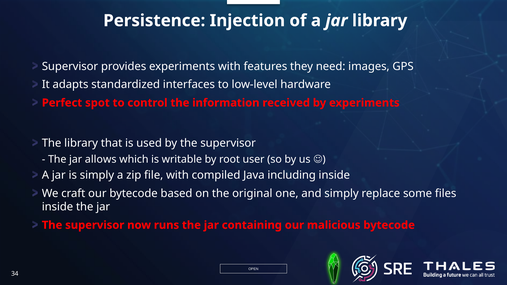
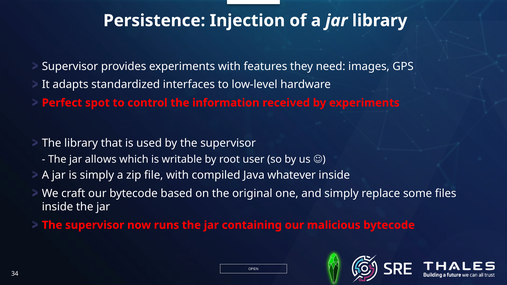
including: including -> whatever
